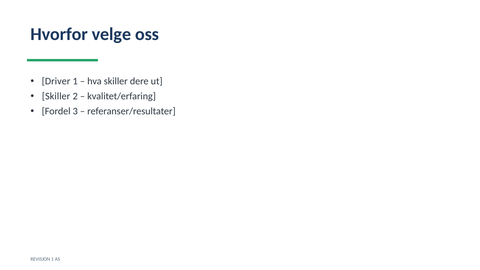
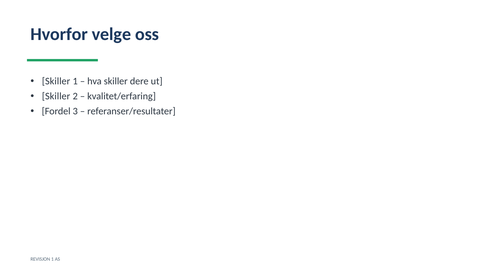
Driver at (56, 81): Driver -> Skiller
